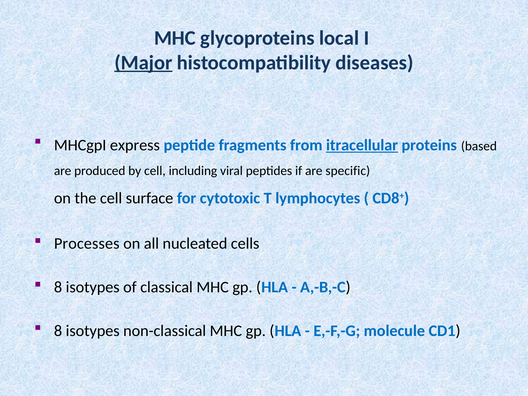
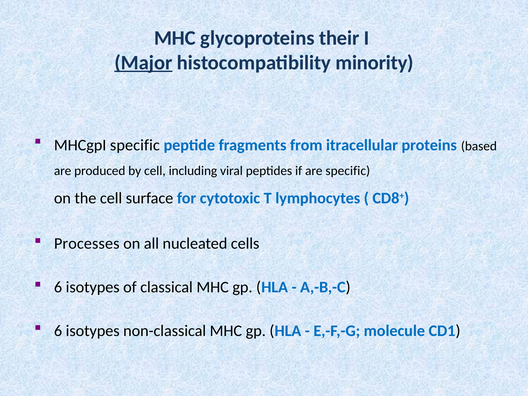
local: local -> their
diseases: diseases -> minority
MHCgpI express: express -> specific
itracellular underline: present -> none
8 at (58, 287): 8 -> 6
8 at (58, 331): 8 -> 6
